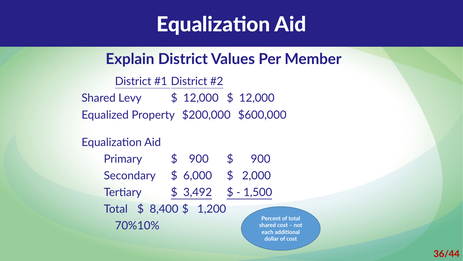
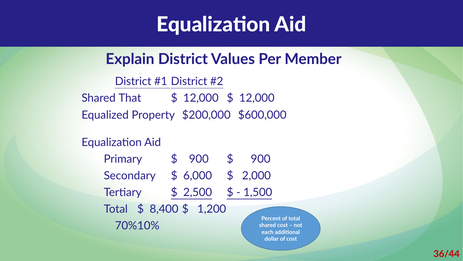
Levy: Levy -> That
3,492: 3,492 -> 2,500
